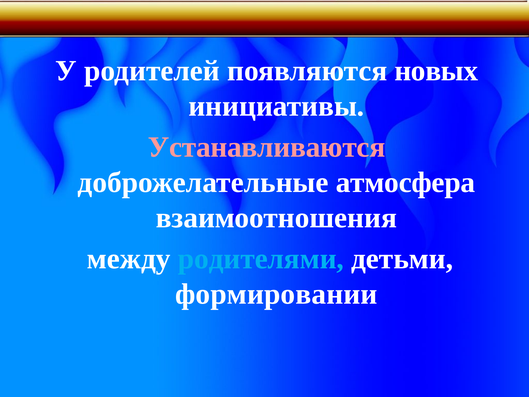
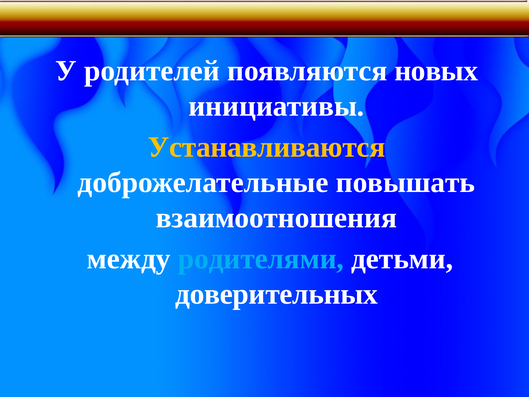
Устанавливаются colour: pink -> yellow
атмосфера: атмосфера -> повышать
формировании: формировании -> доверительных
